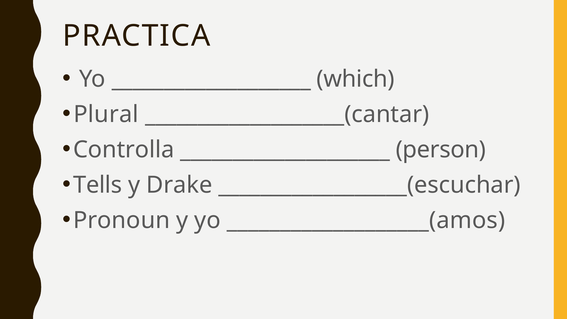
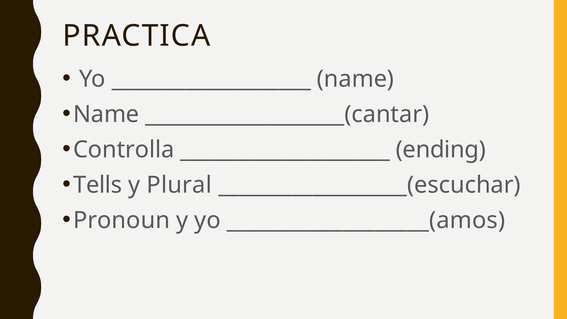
which at (356, 79): which -> name
Plural at (106, 114): Plural -> Name
person: person -> ending
Drake: Drake -> Plural
